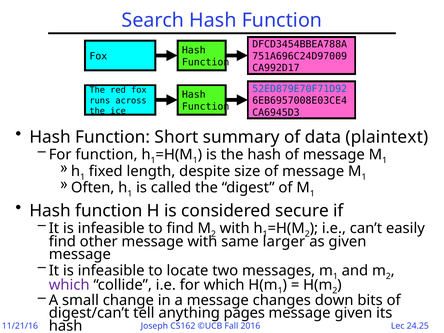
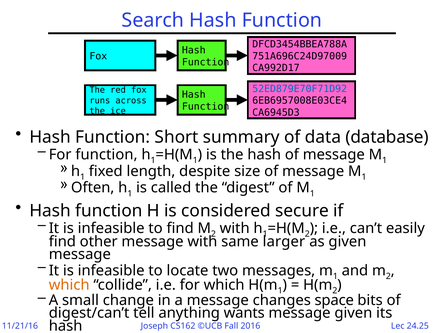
plaintext: plaintext -> database
which at (69, 285) colour: purple -> orange
down: down -> space
pages: pages -> wants
